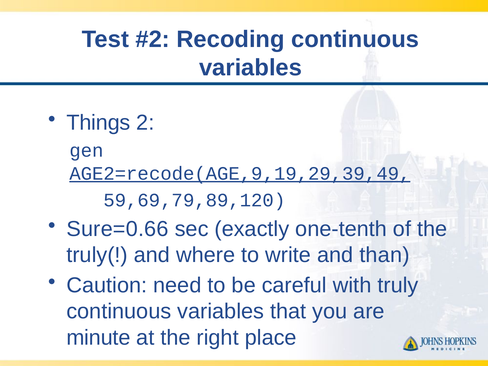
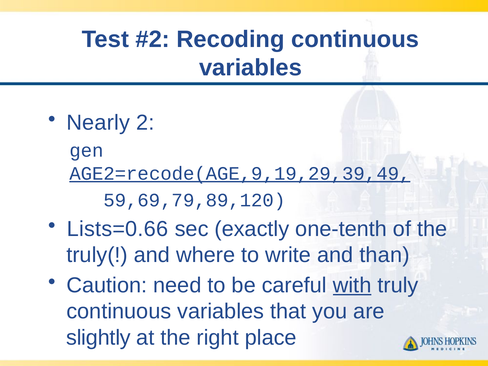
Things: Things -> Nearly
Sure=0.66: Sure=0.66 -> Lists=0.66
with underline: none -> present
minute: minute -> slightly
